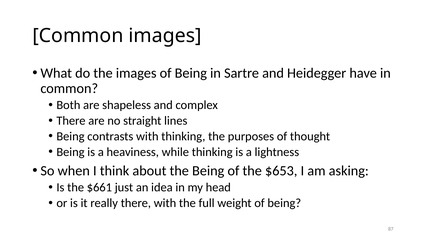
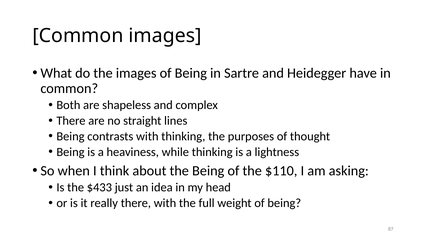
$653: $653 -> $110
$661: $661 -> $433
